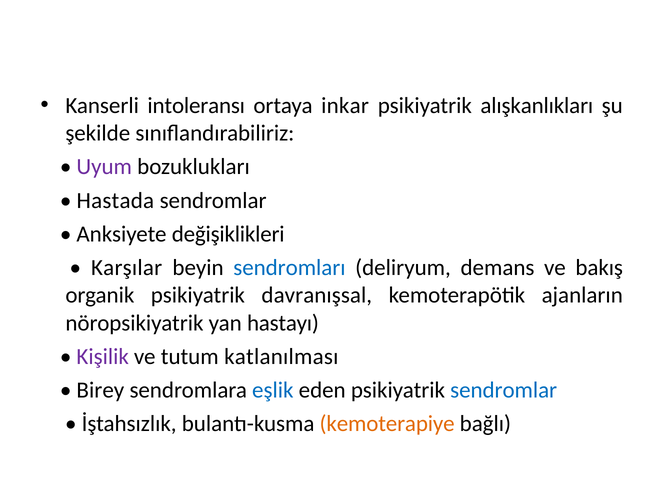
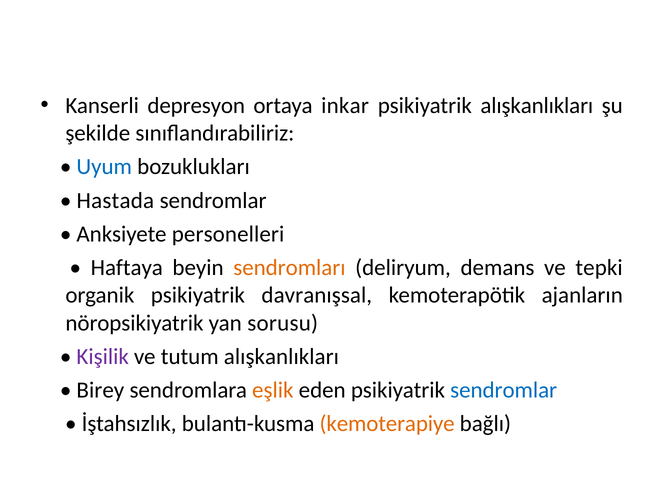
intoleransı: intoleransı -> depresyon
Uyum colour: purple -> blue
değişiklikleri: değişiklikleri -> personelleri
Karşılar: Karşılar -> Haftaya
sendromları colour: blue -> orange
bakış: bakış -> tepki
hastayı: hastayı -> sorusu
tutum katlanılması: katlanılması -> alışkanlıkları
eşlik colour: blue -> orange
